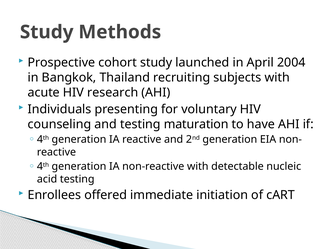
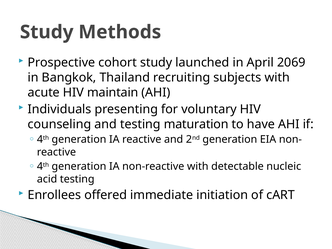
2004: 2004 -> 2069
research: research -> maintain
